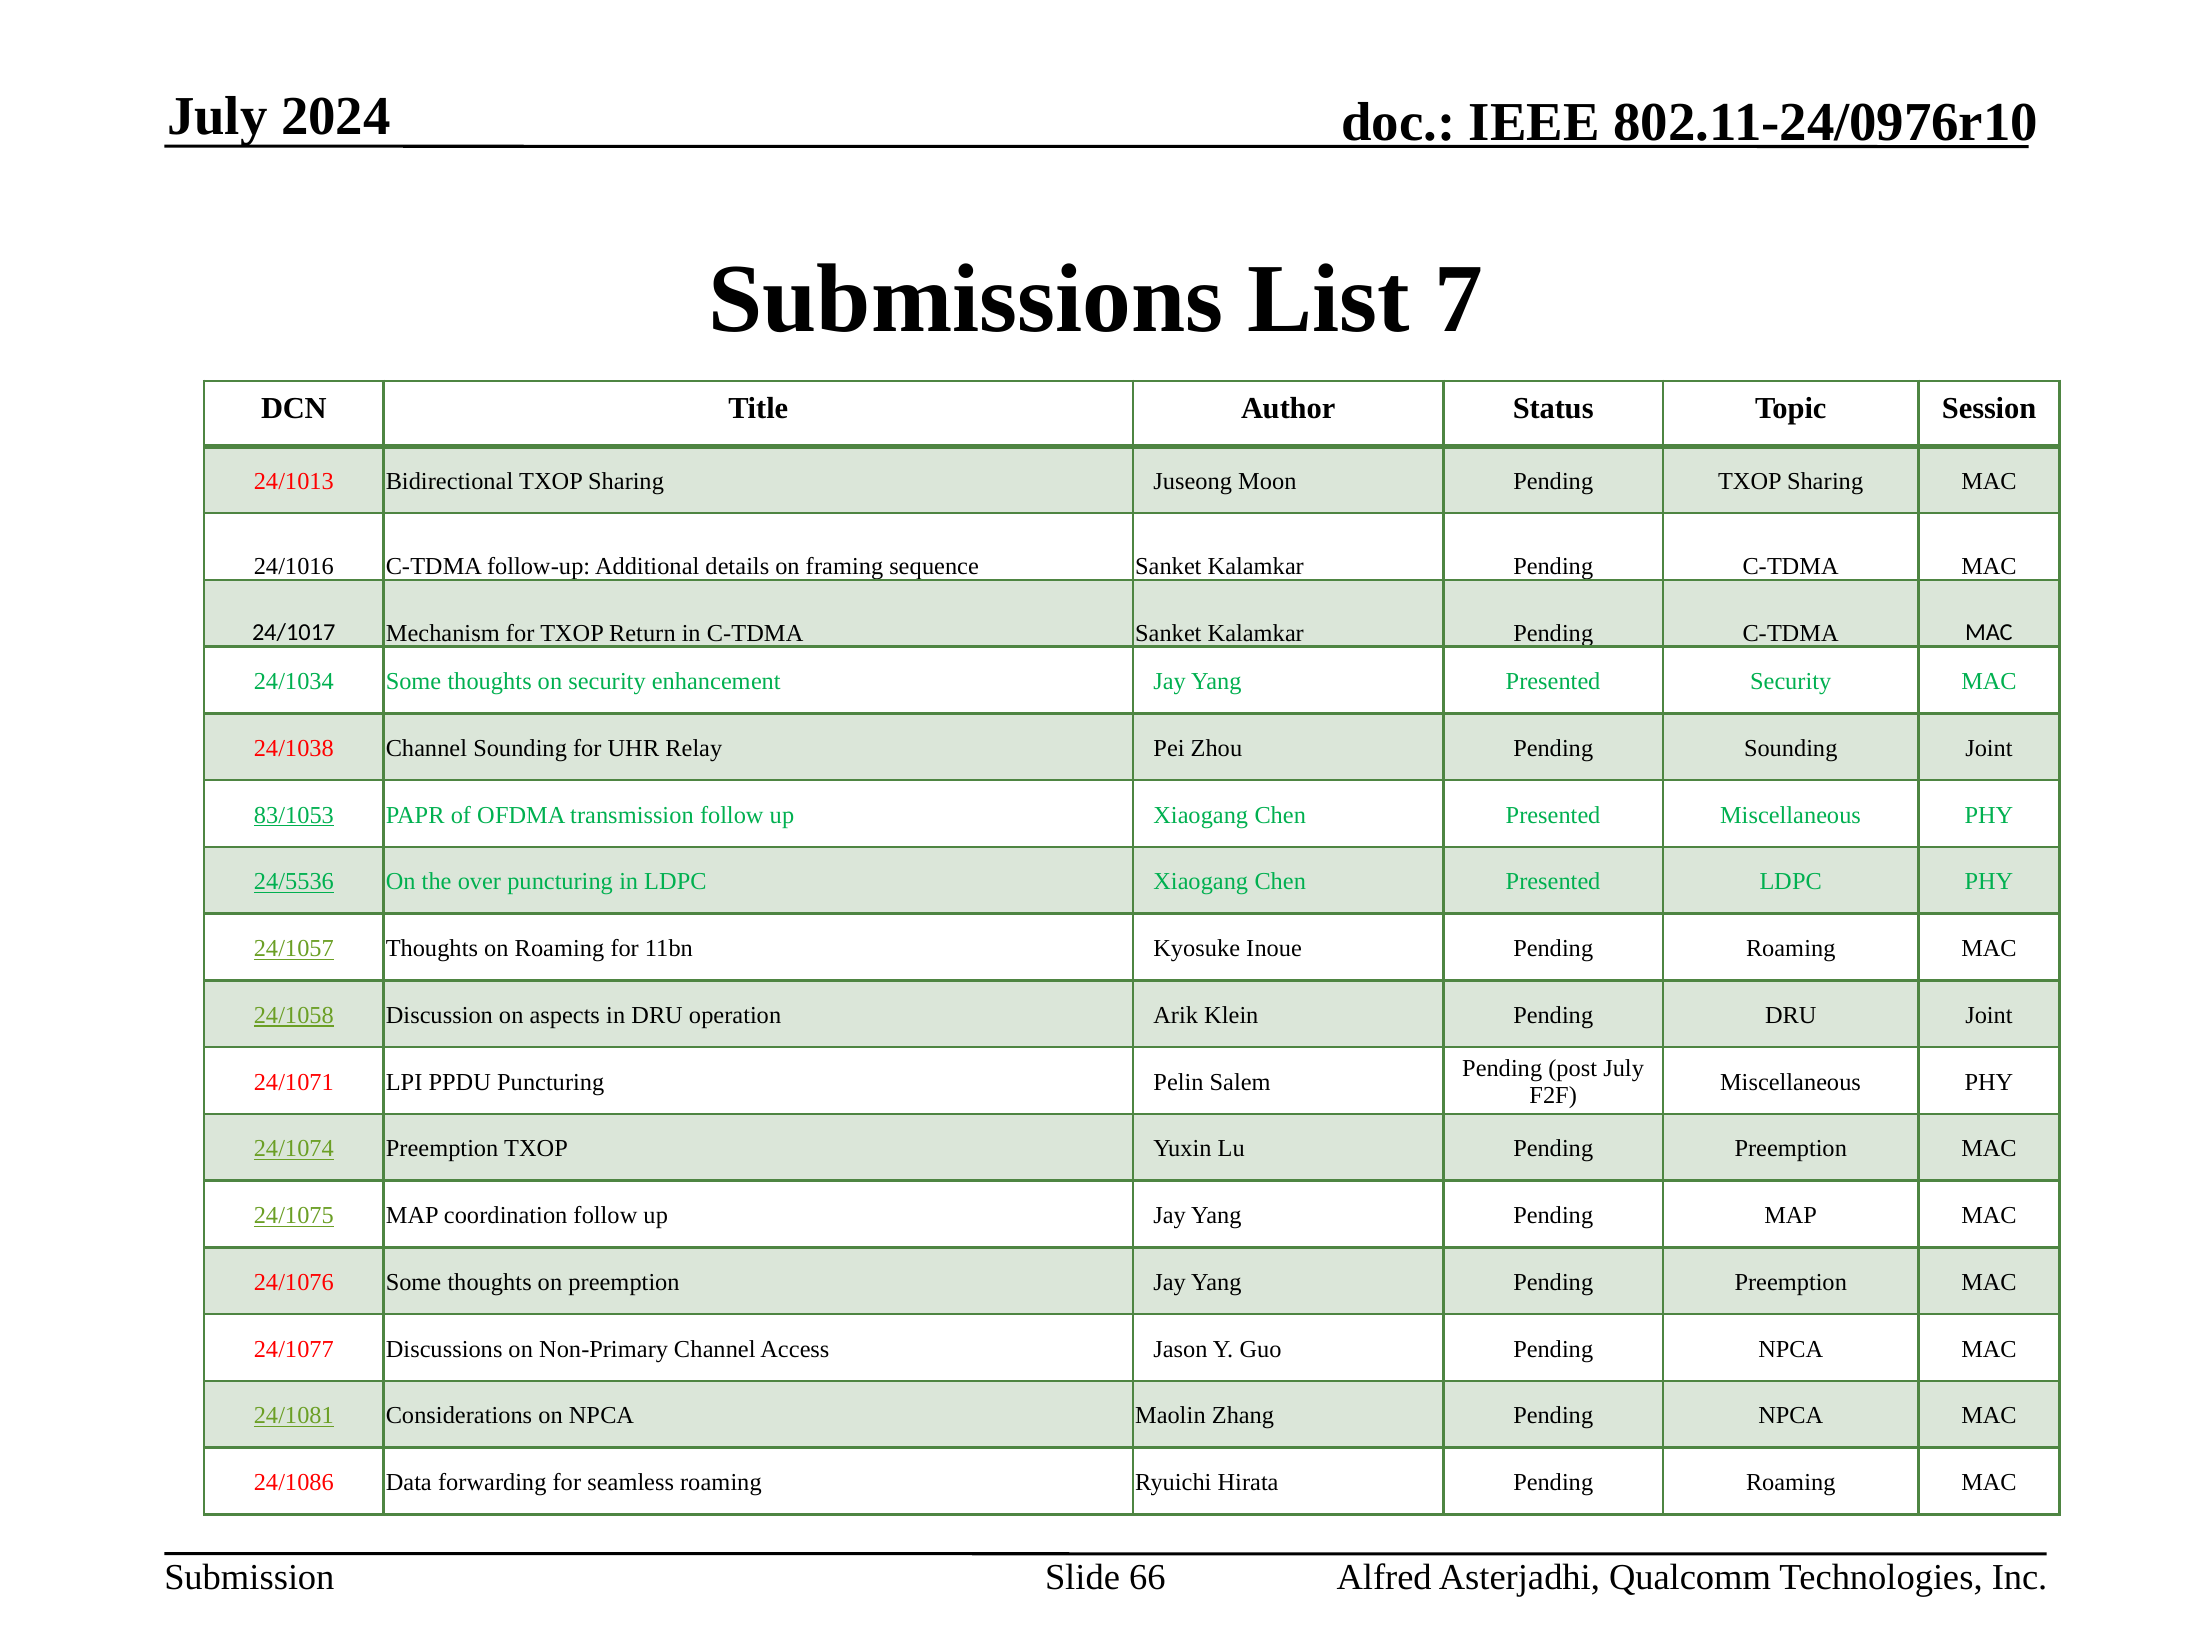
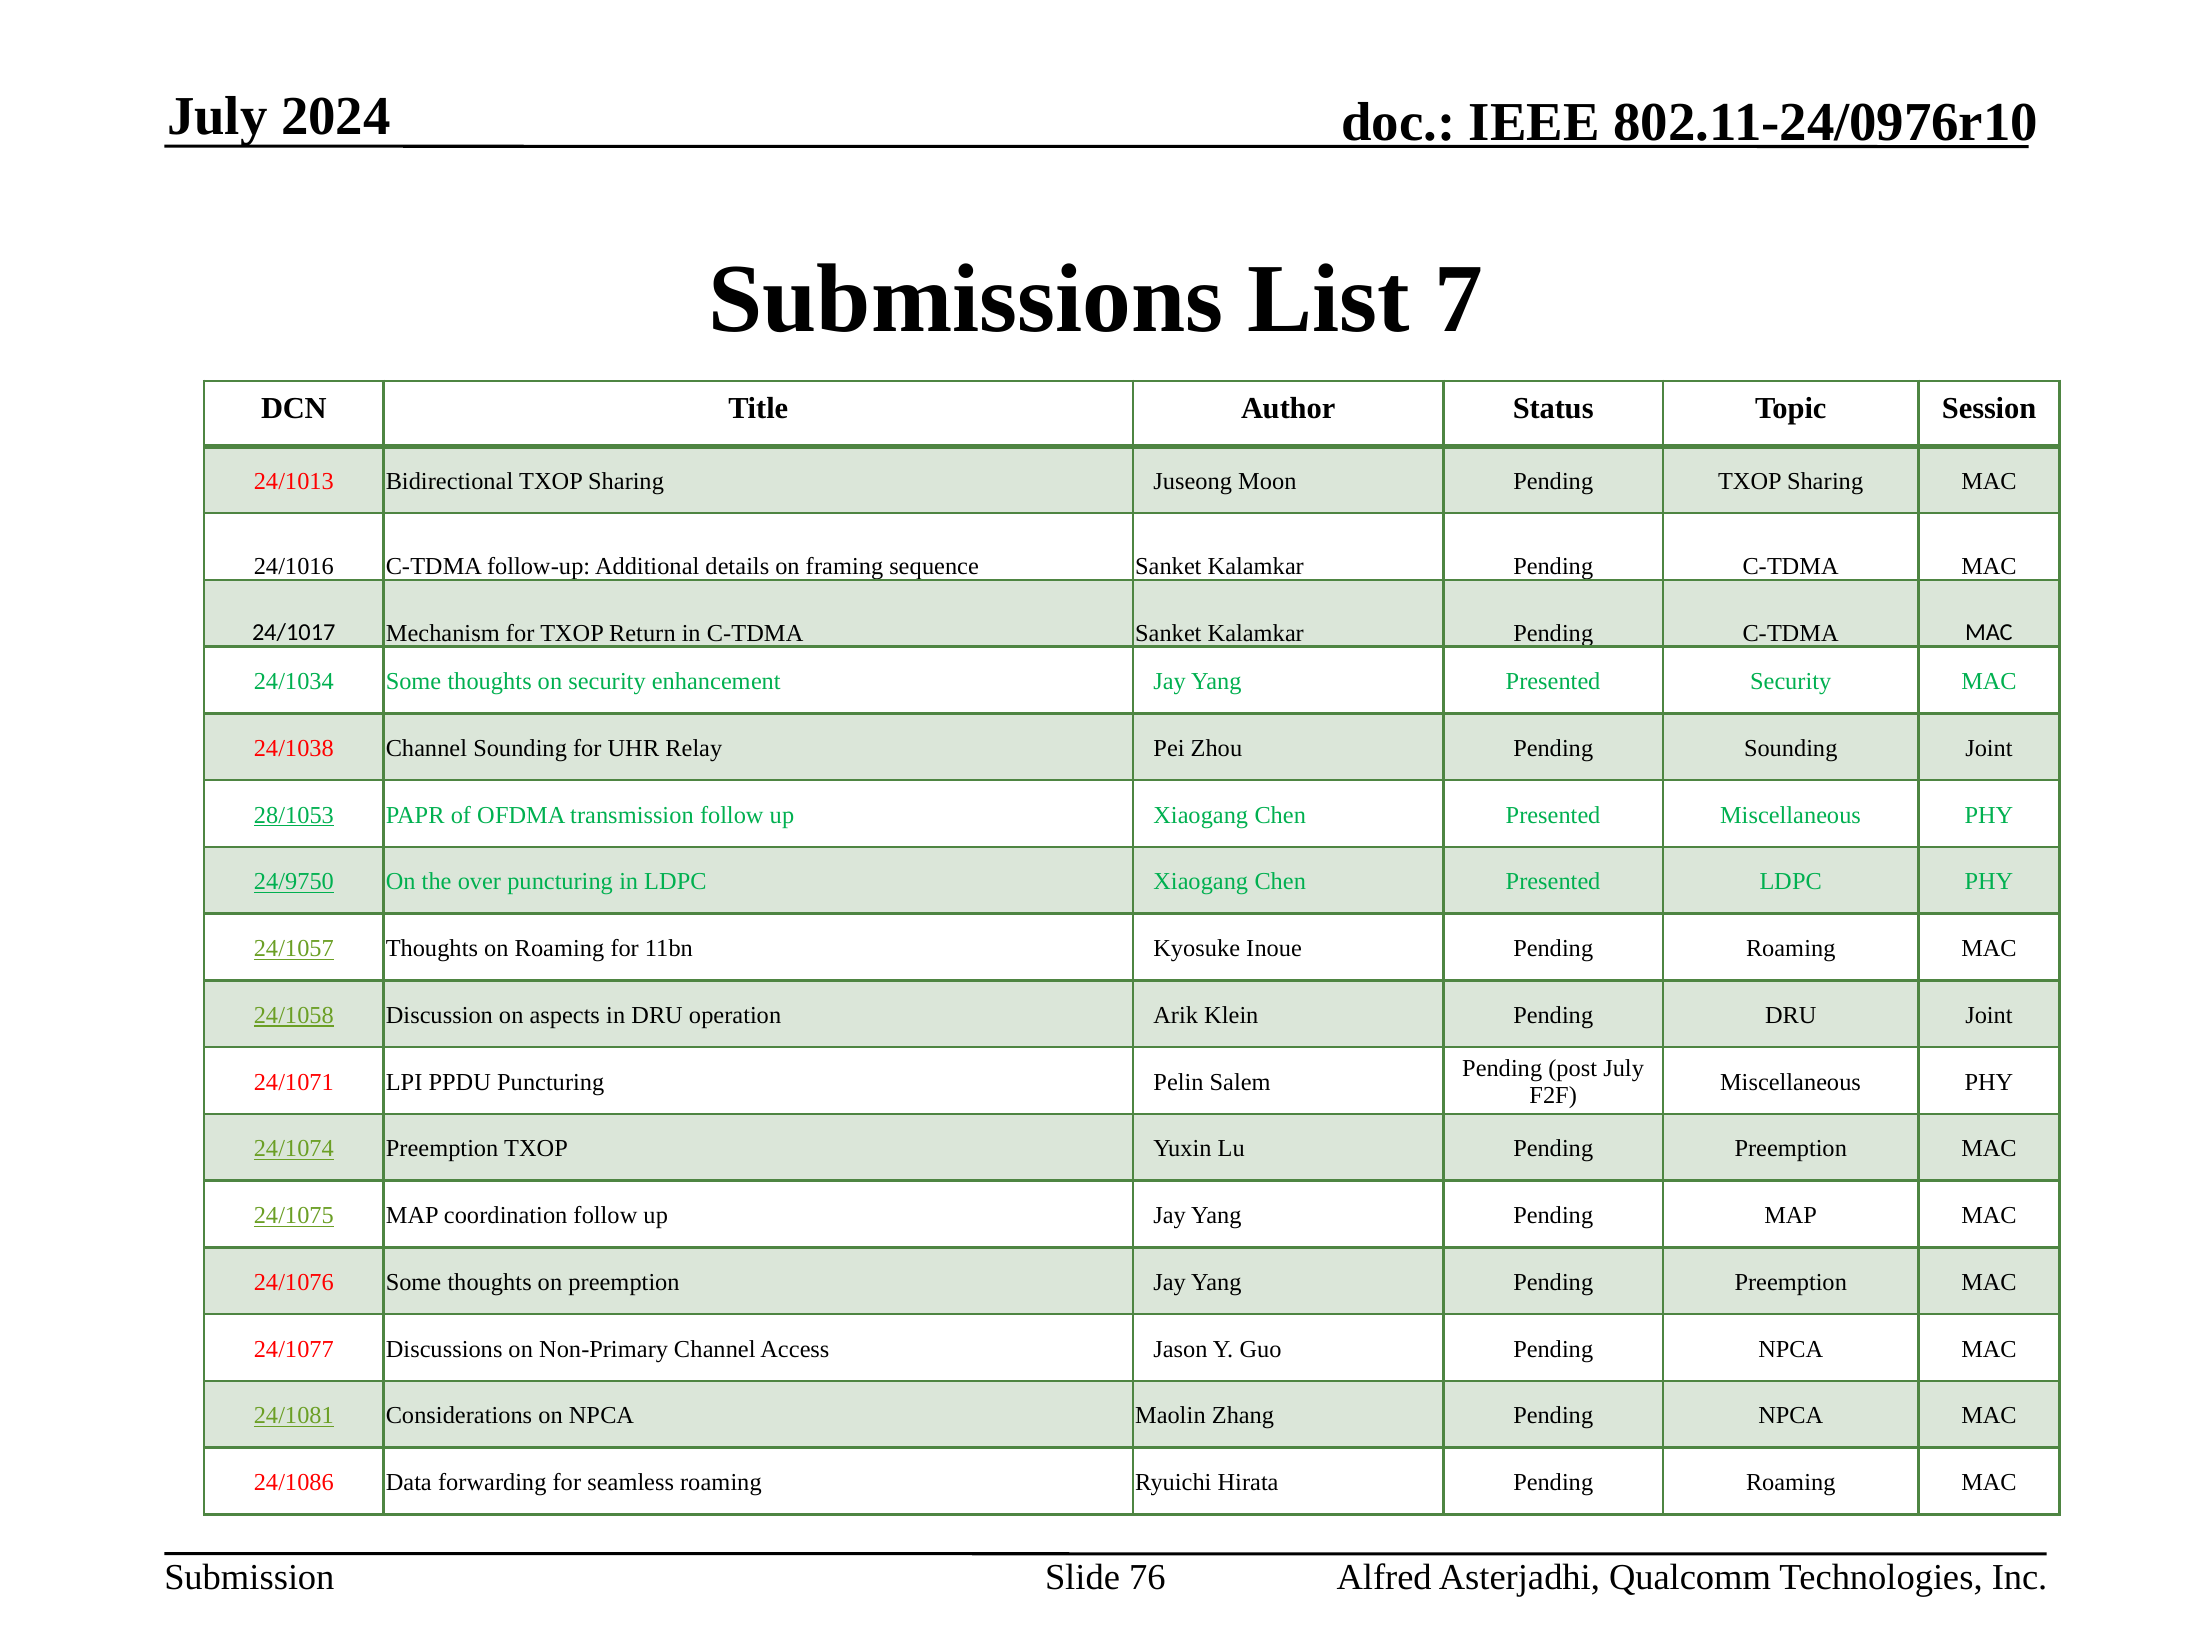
83/1053: 83/1053 -> 28/1053
24/5536: 24/5536 -> 24/9750
66: 66 -> 76
